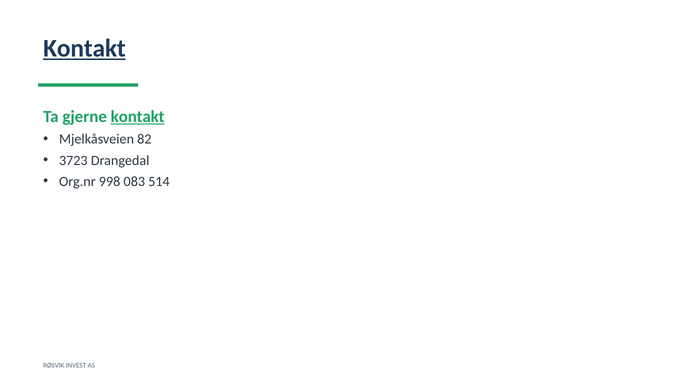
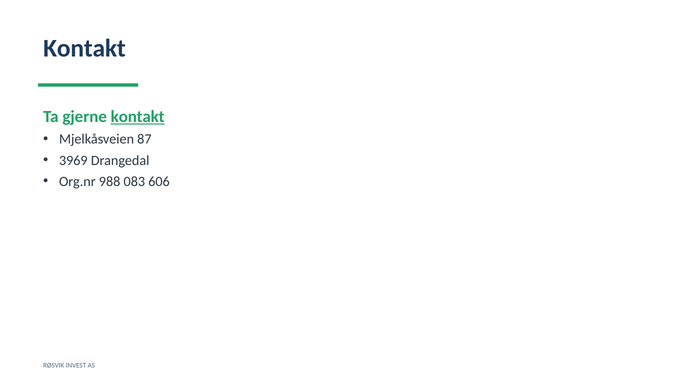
Kontakt at (84, 48) underline: present -> none
82: 82 -> 87
3723: 3723 -> 3969
998: 998 -> 988
514: 514 -> 606
